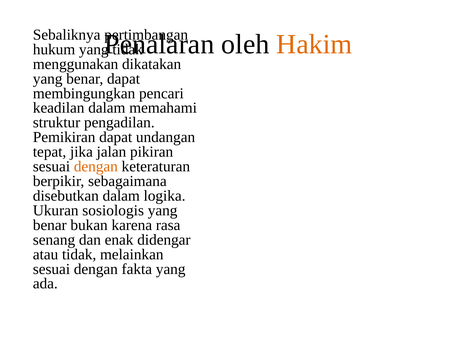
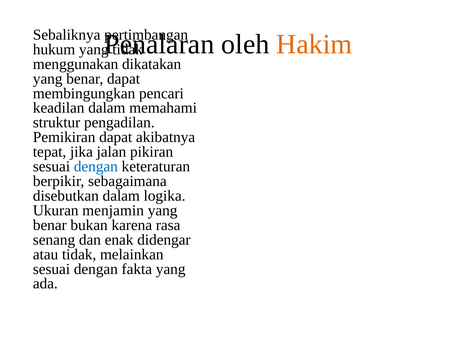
undangan: undangan -> akibatnya
dengan at (96, 166) colour: orange -> blue
sosiologis: sosiologis -> menjamin
